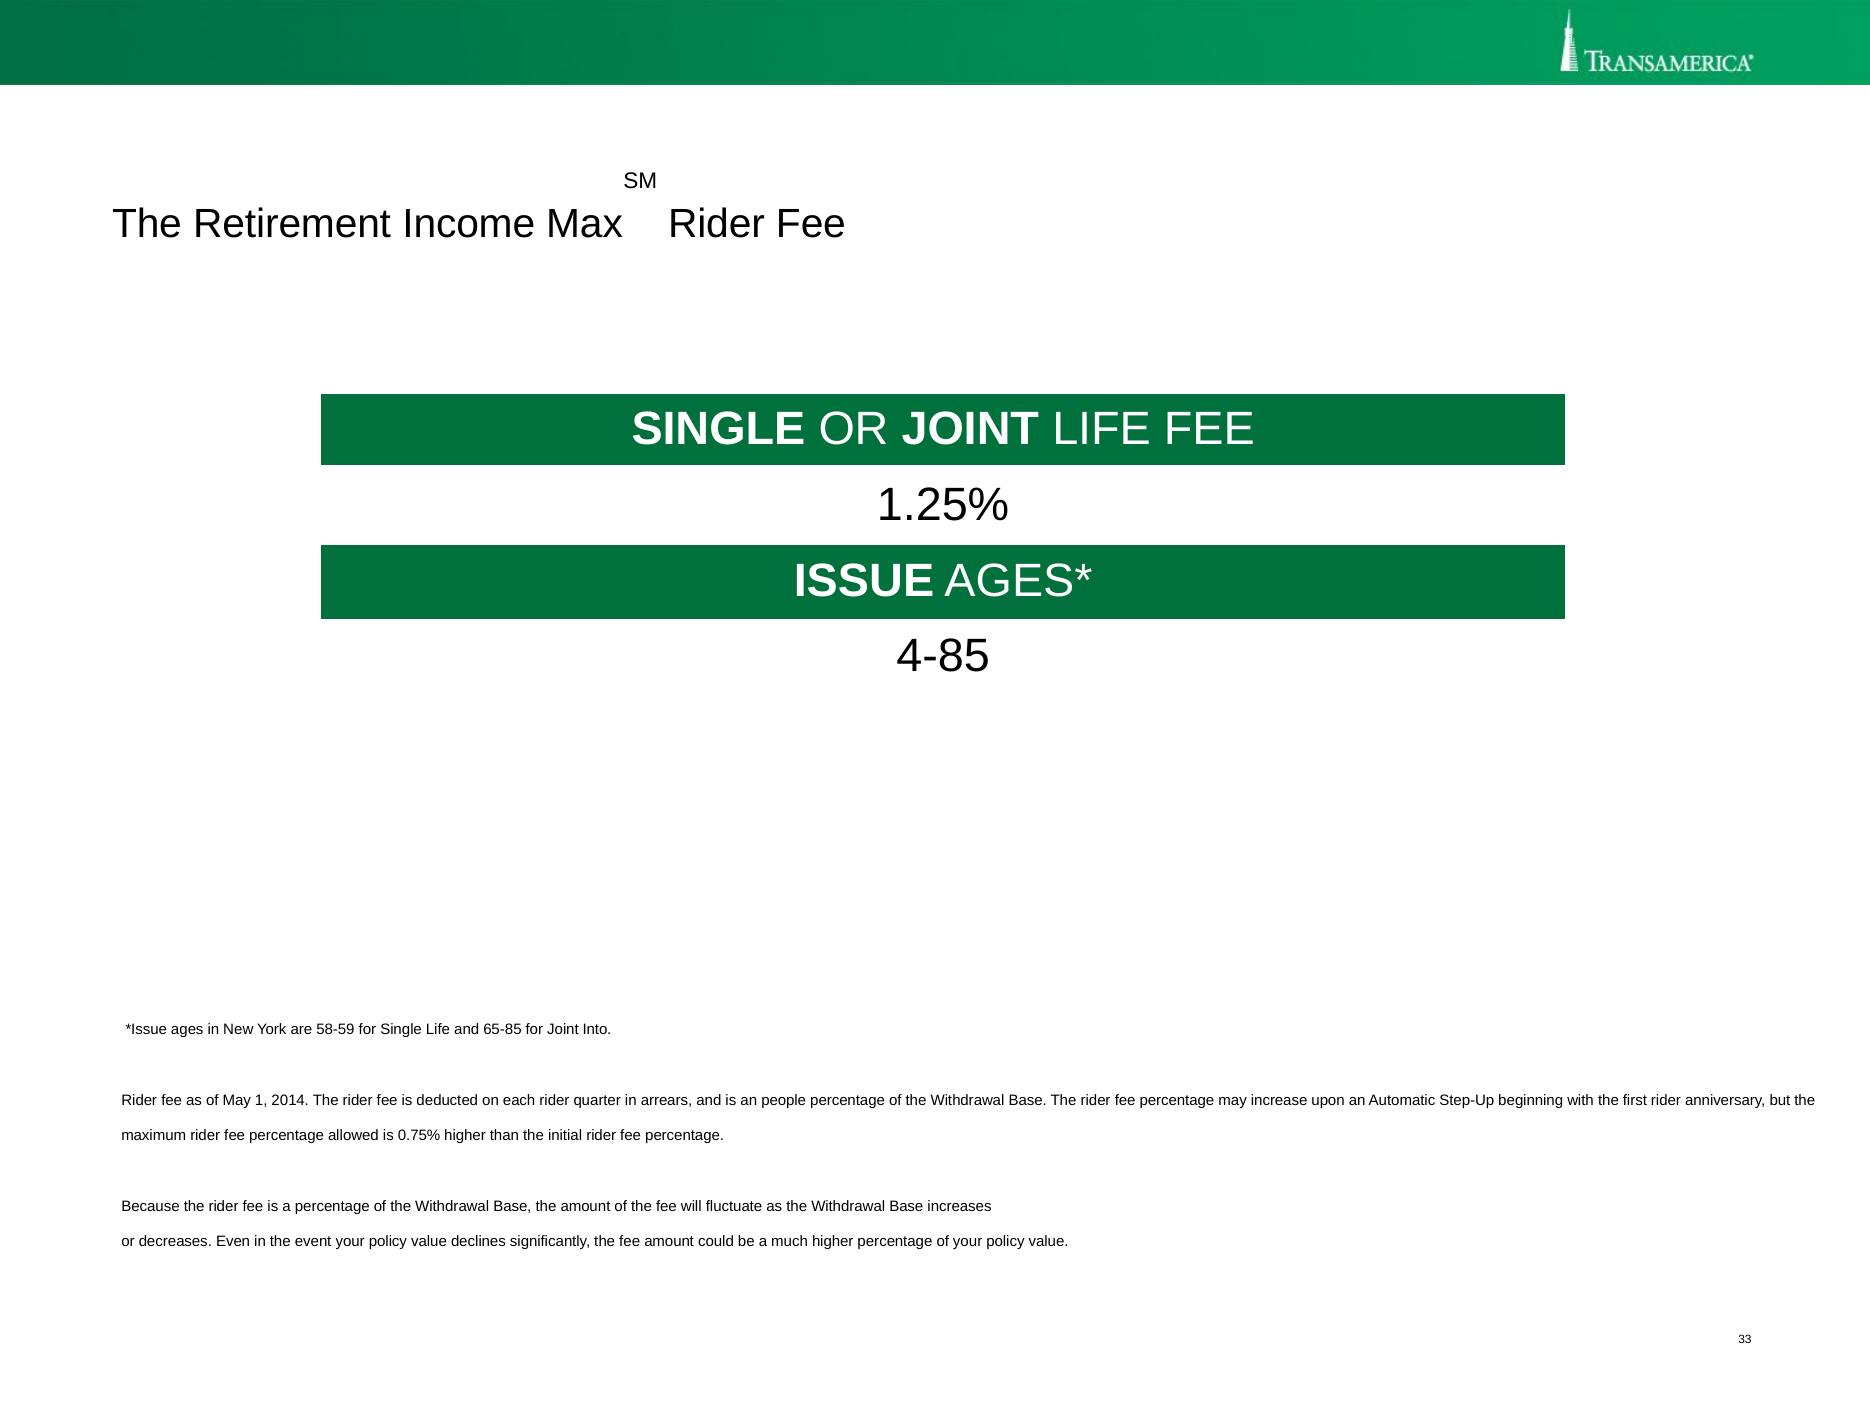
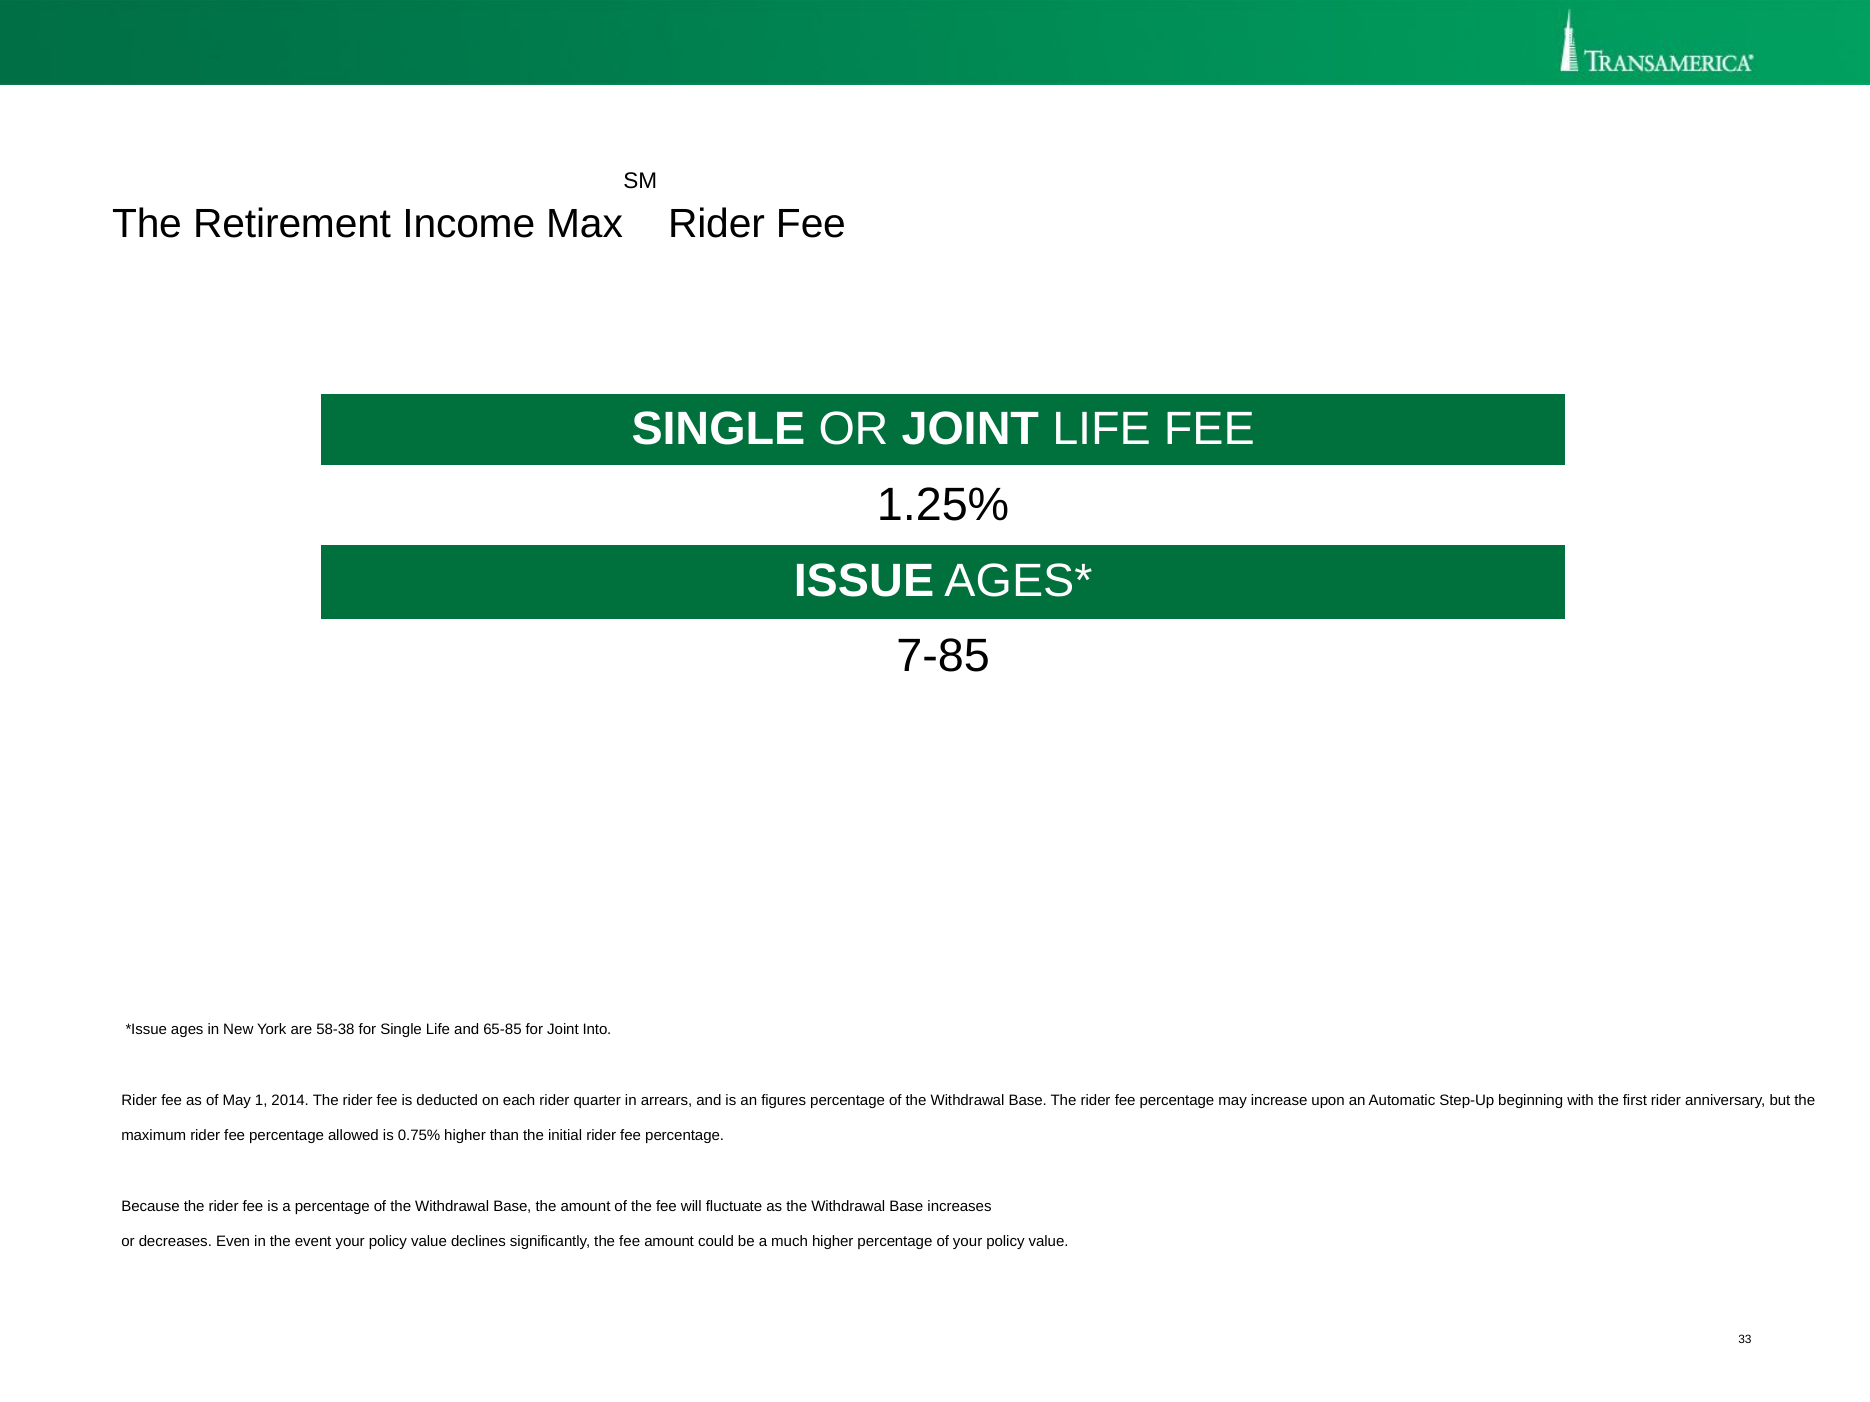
4-85: 4-85 -> 7-85
58-59: 58-59 -> 58-38
people: people -> figures
